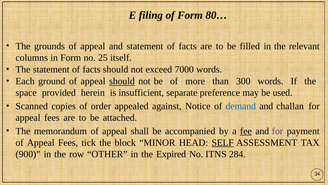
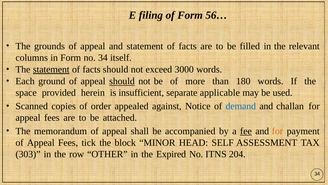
80…: 80… -> 56…
no 25: 25 -> 34
statement at (51, 69) underline: none -> present
7000: 7000 -> 3000
300: 300 -> 180
preference: preference -> applicable
for at (277, 131) colour: purple -> orange
SELF underline: present -> none
900: 900 -> 303
284: 284 -> 204
